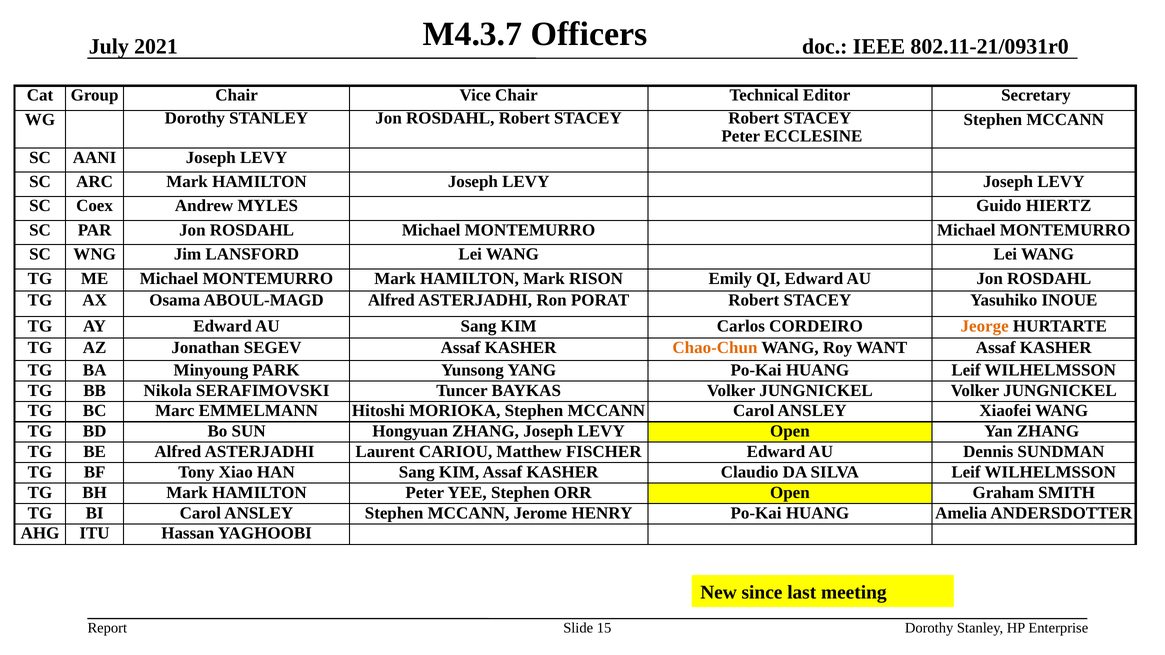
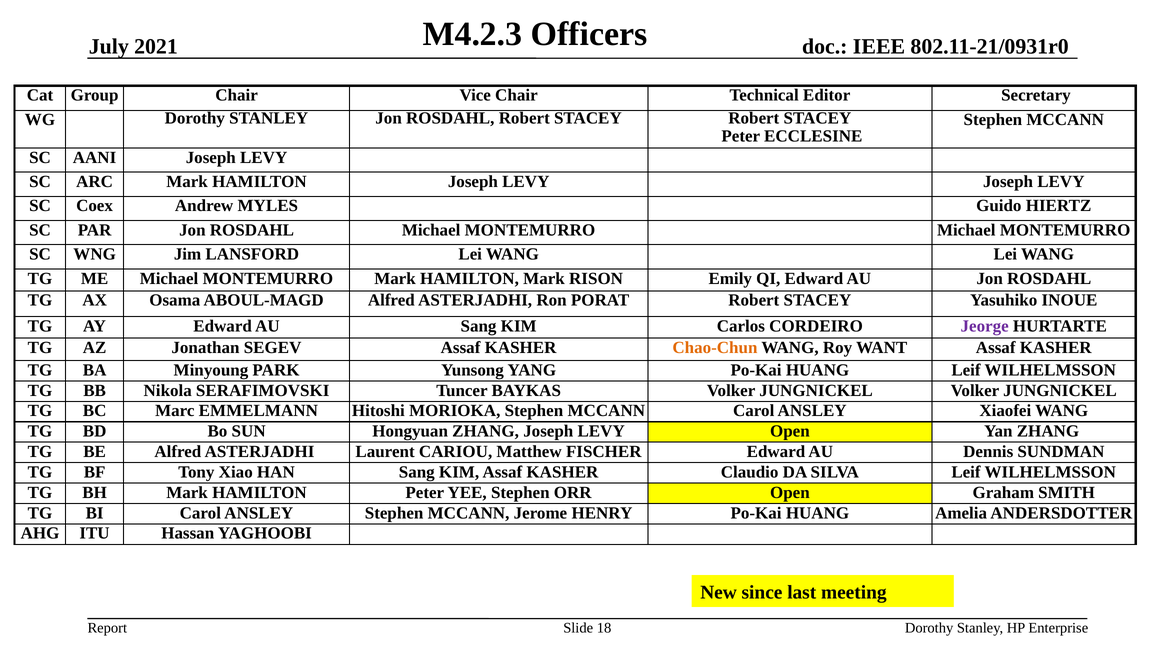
M4.3.7: M4.3.7 -> M4.2.3
Jeorge colour: orange -> purple
15: 15 -> 18
